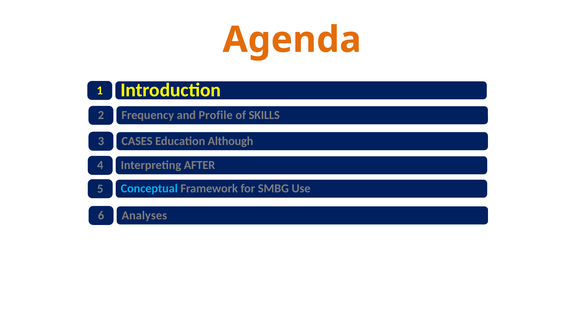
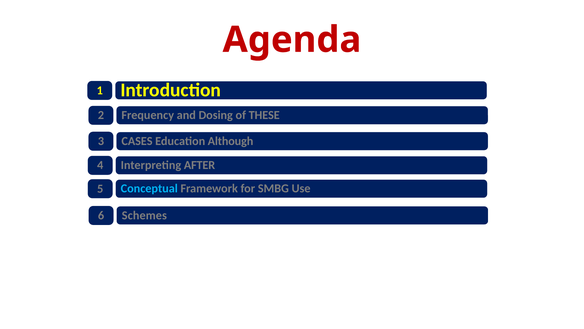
Agenda colour: orange -> red
Profile: Profile -> Dosing
SKILLS: SKILLS -> THESE
Analyses: Analyses -> Schemes
